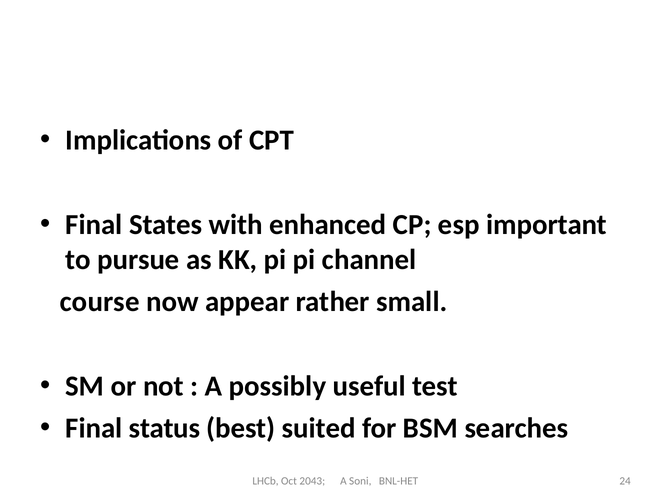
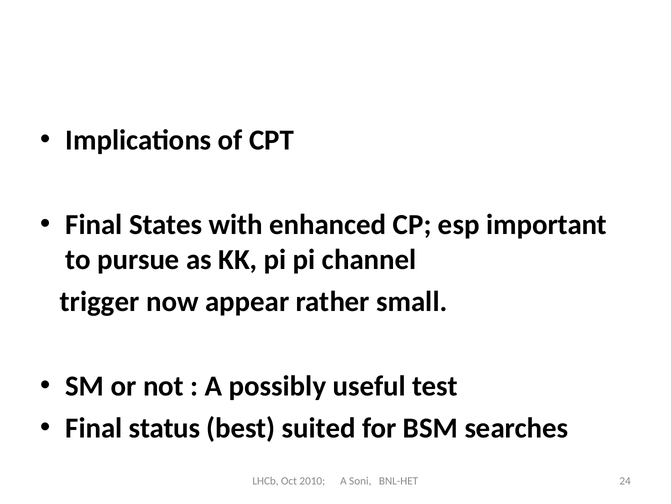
course: course -> trigger
2043: 2043 -> 2010
